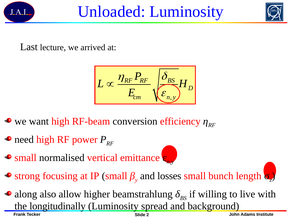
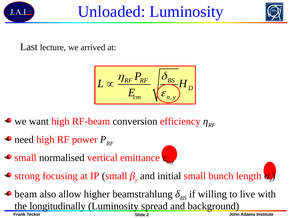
losses: losses -> initial
along: along -> beam
